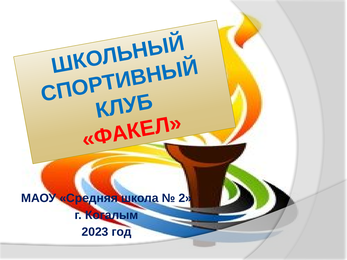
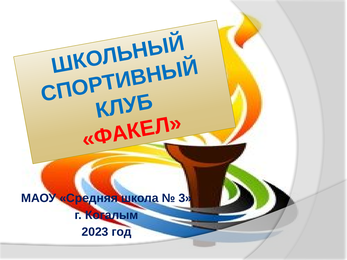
2: 2 -> 3
